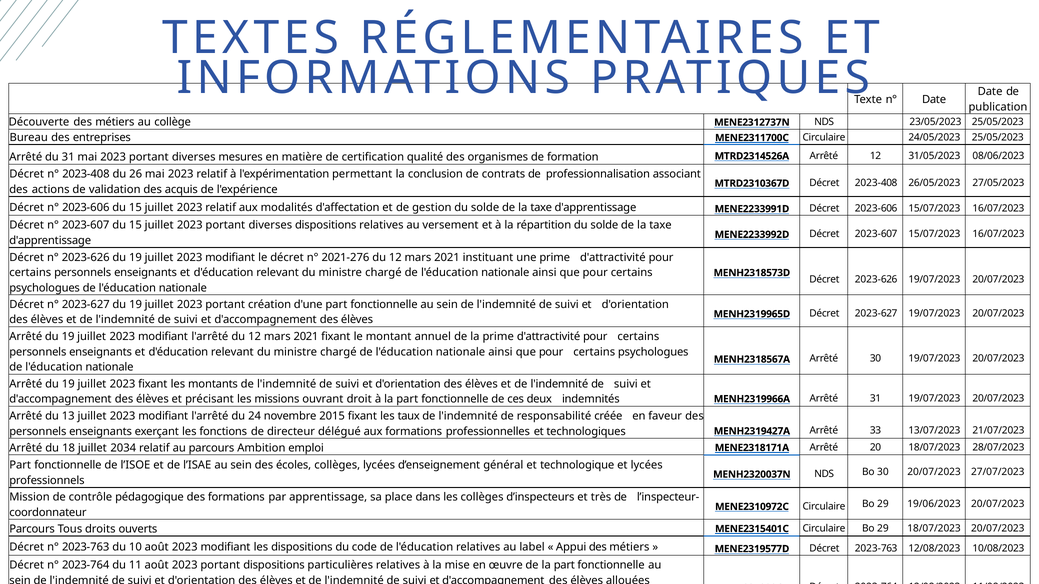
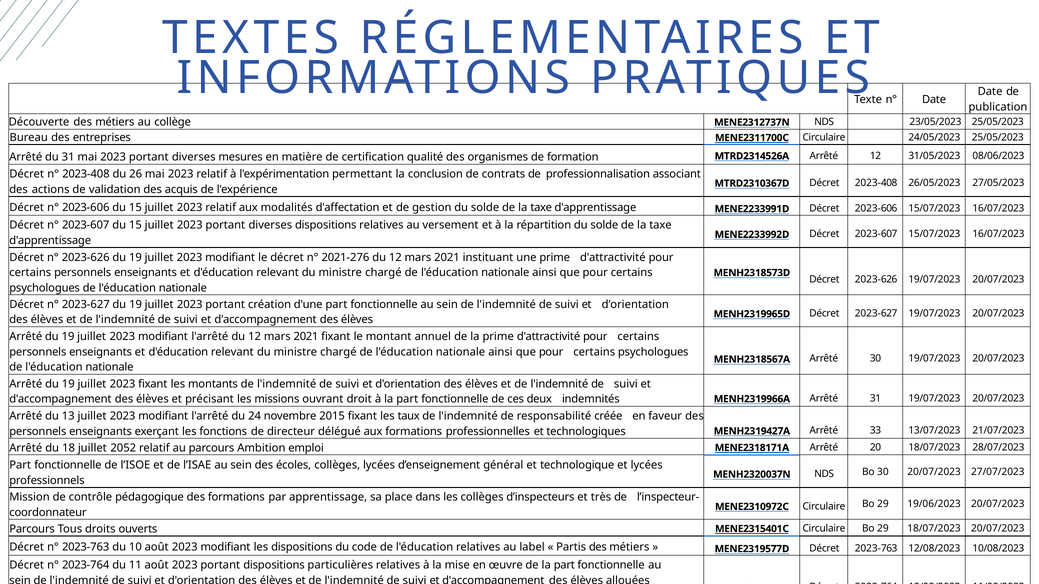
2034: 2034 -> 2052
Appui: Appui -> Partis
